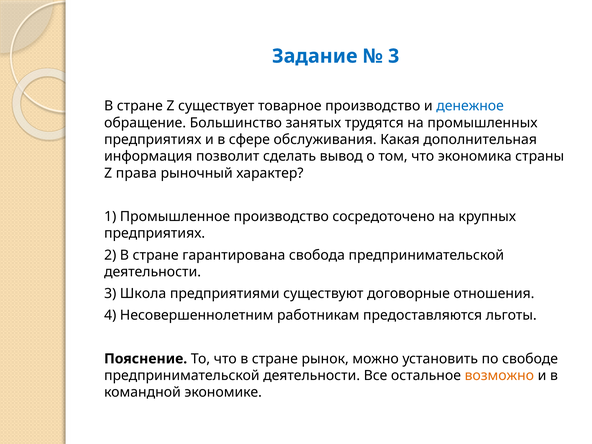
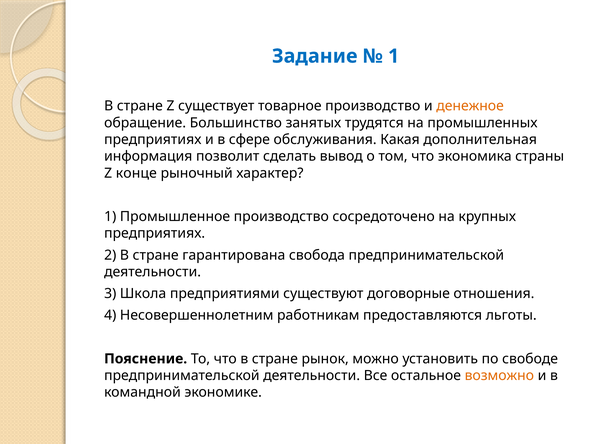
3 at (394, 56): 3 -> 1
денежное colour: blue -> orange
права: права -> конце
